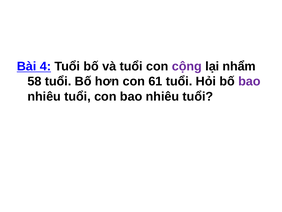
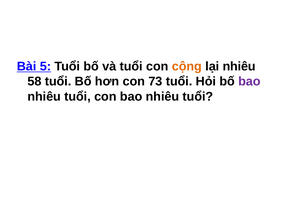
4: 4 -> 5
cộng colour: purple -> orange
lại nhẩm: nhẩm -> nhiêu
61: 61 -> 73
